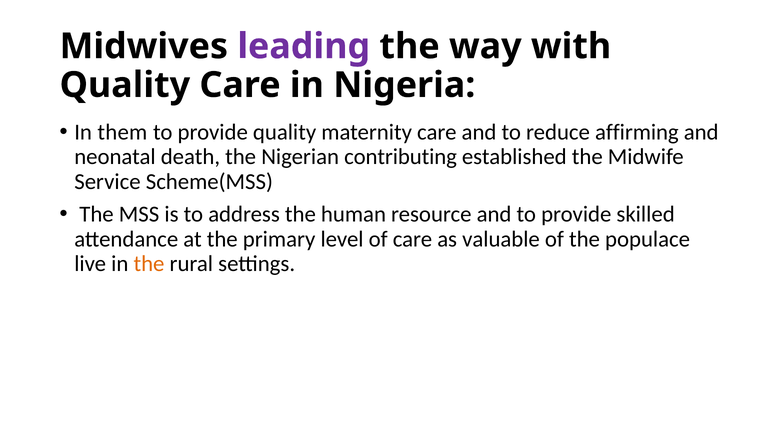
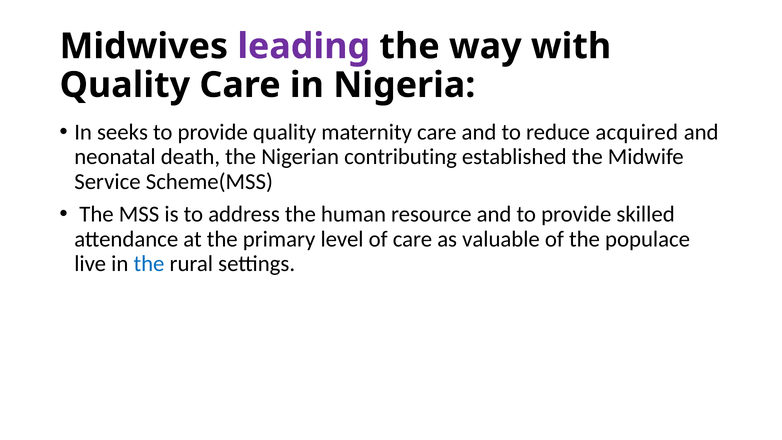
them: them -> seeks
affirming: affirming -> acquired
the at (149, 264) colour: orange -> blue
